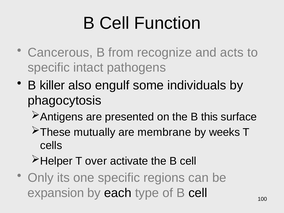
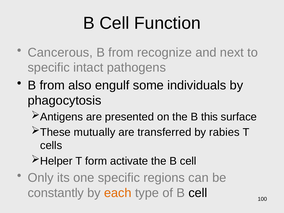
acts: acts -> next
killer at (52, 85): killer -> from
membrane: membrane -> transferred
weeks: weeks -> rabies
over: over -> form
expansion: expansion -> constantly
each colour: black -> orange
